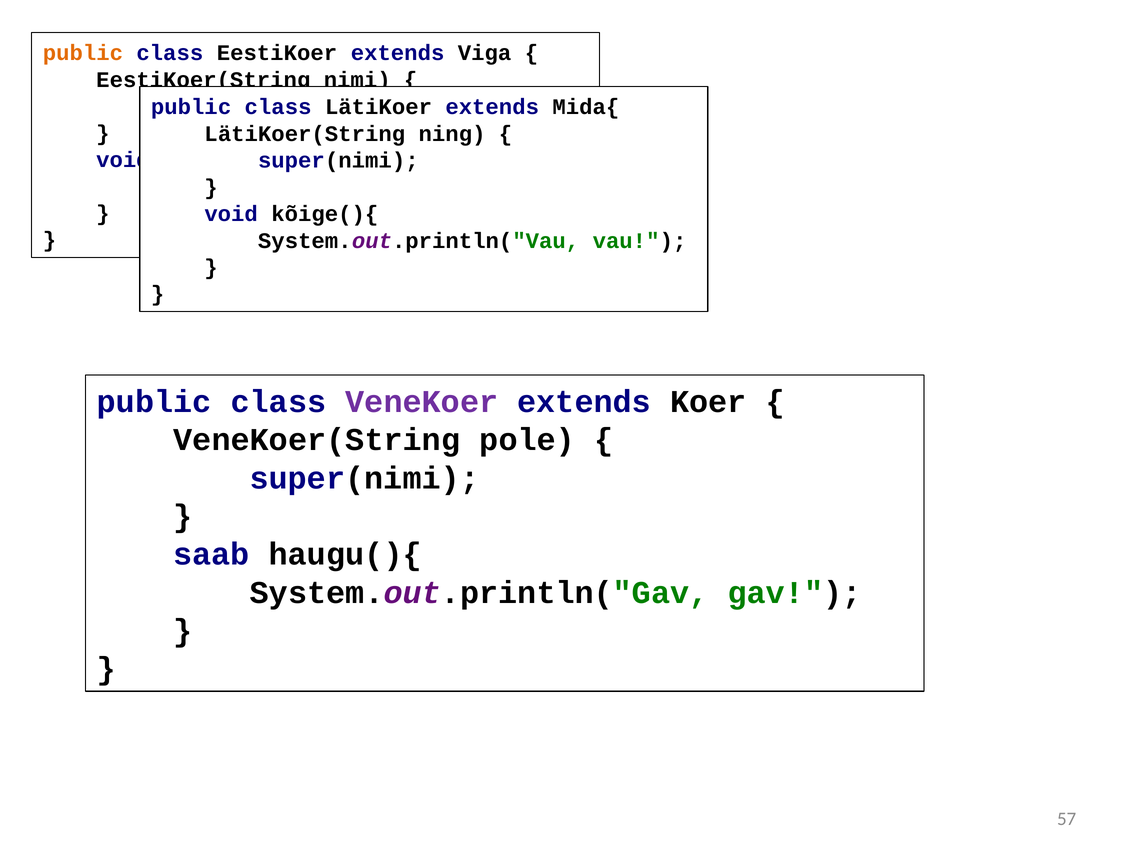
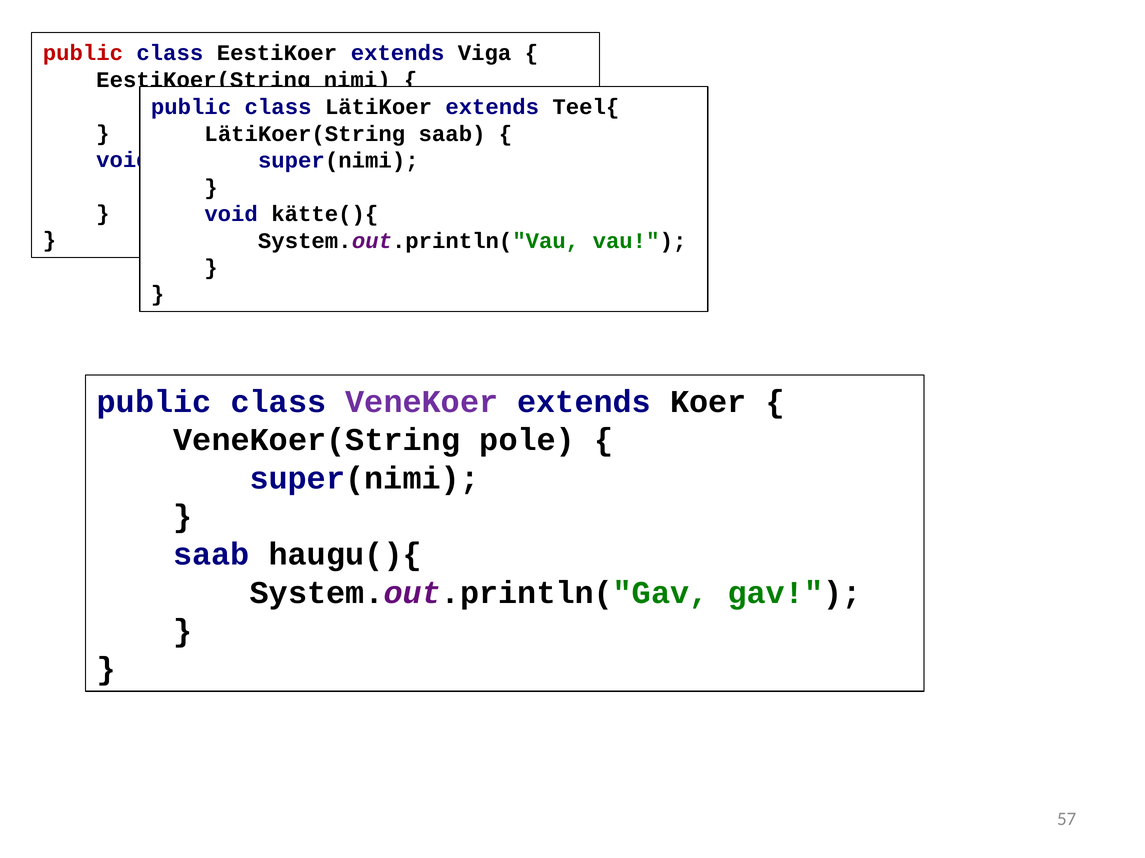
public at (83, 53) colour: orange -> red
Mida{: Mida{ -> Teel{
LätiKoer(String ning: ning -> saab
kõige(){: kõige(){ -> kätte(){
